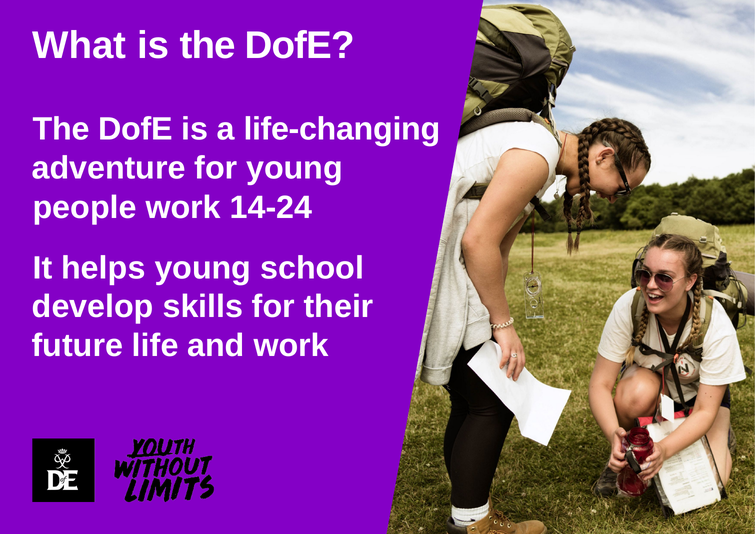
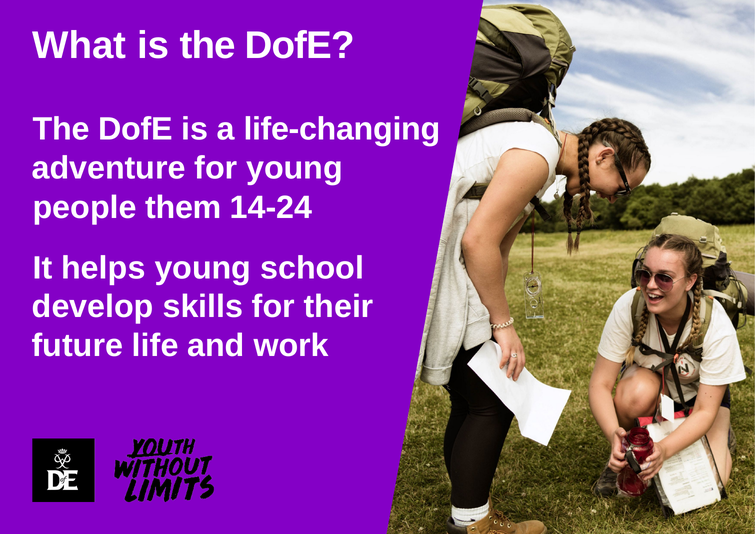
people work: work -> them
